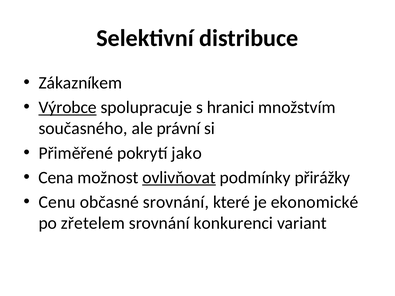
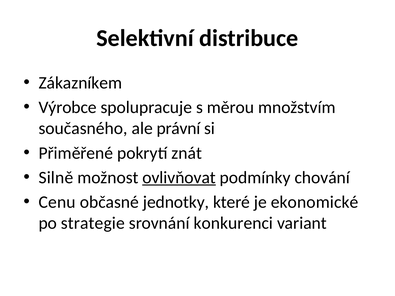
Výrobce underline: present -> none
hranici: hranici -> měrou
jako: jako -> znát
Cena: Cena -> Silně
přirážky: přirážky -> chování
občasné srovnání: srovnání -> jednotky
zřetelem: zřetelem -> strategie
